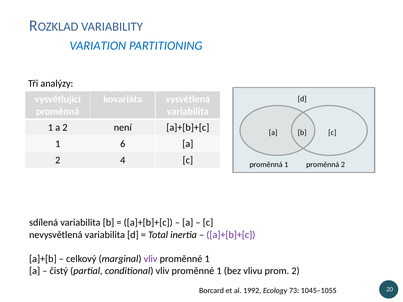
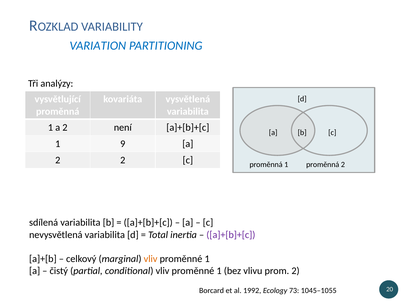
6: 6 -> 9
2 4: 4 -> 2
vliv at (151, 259) colour: purple -> orange
